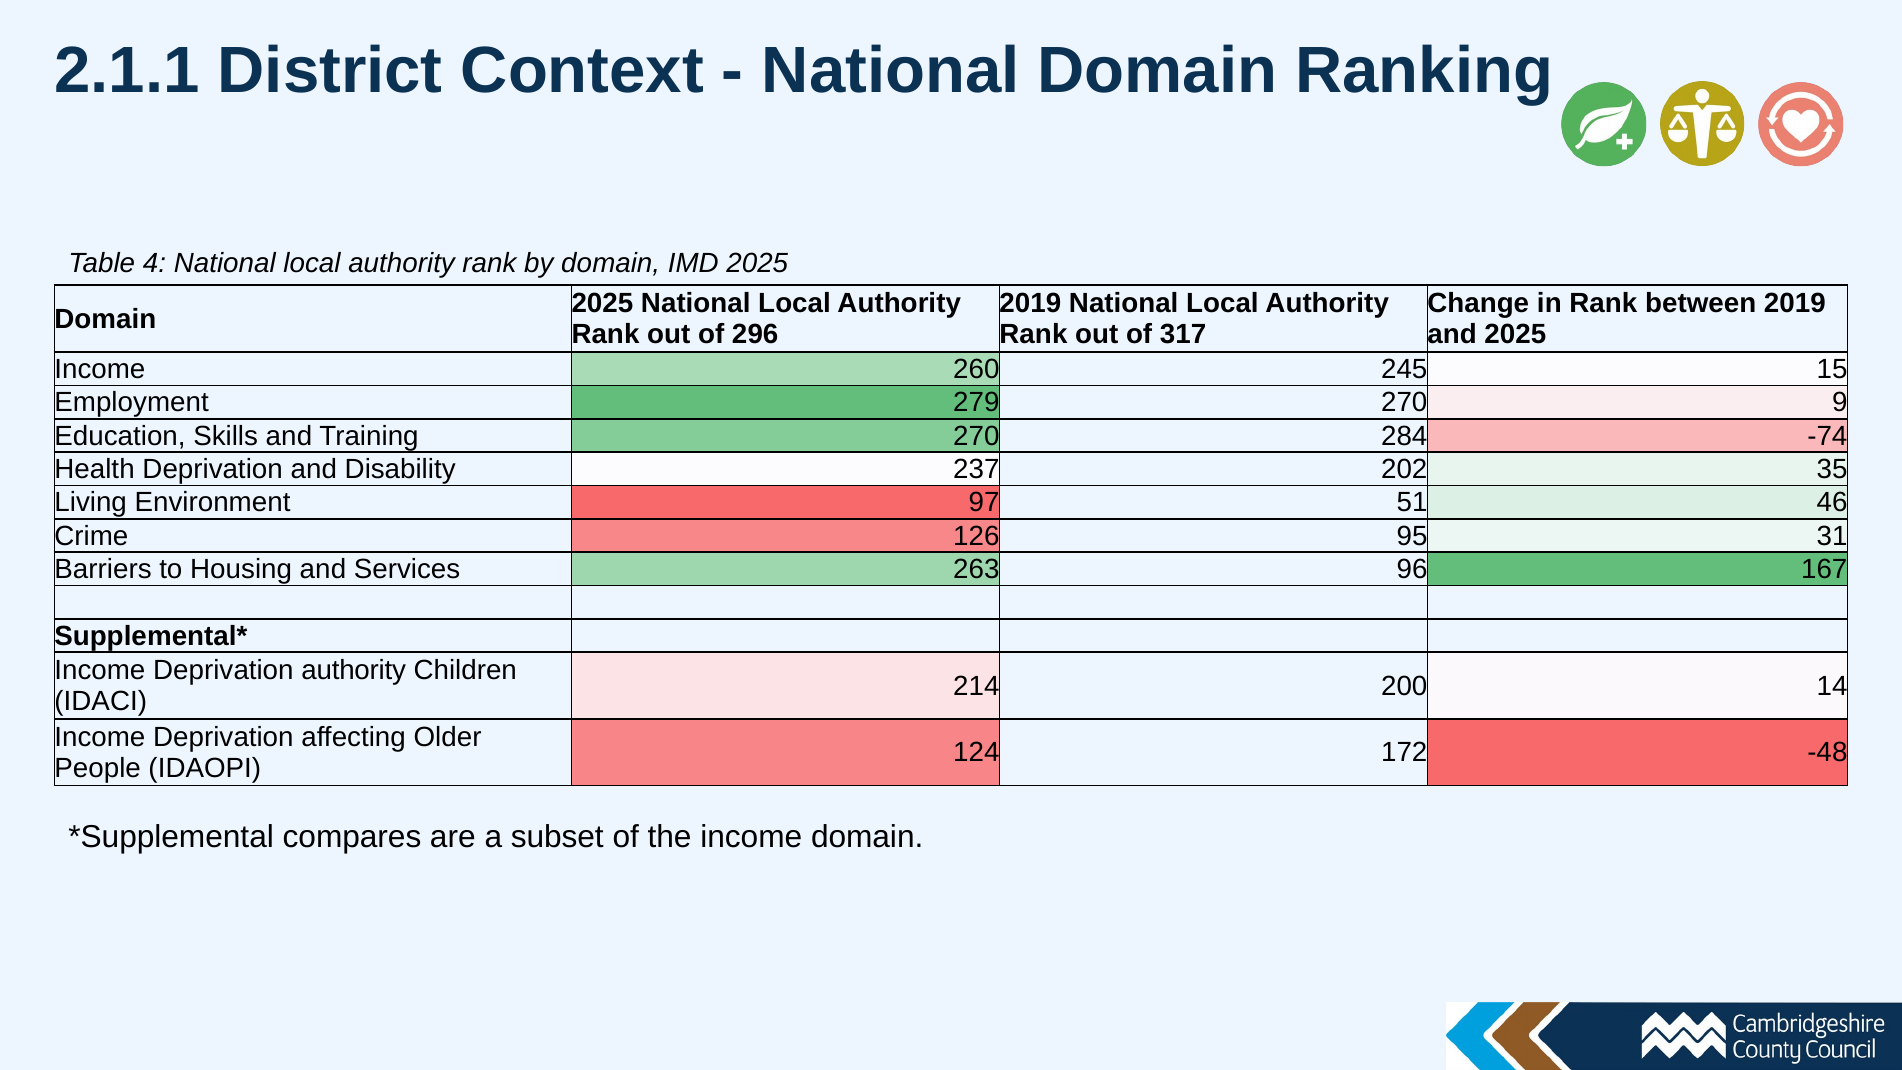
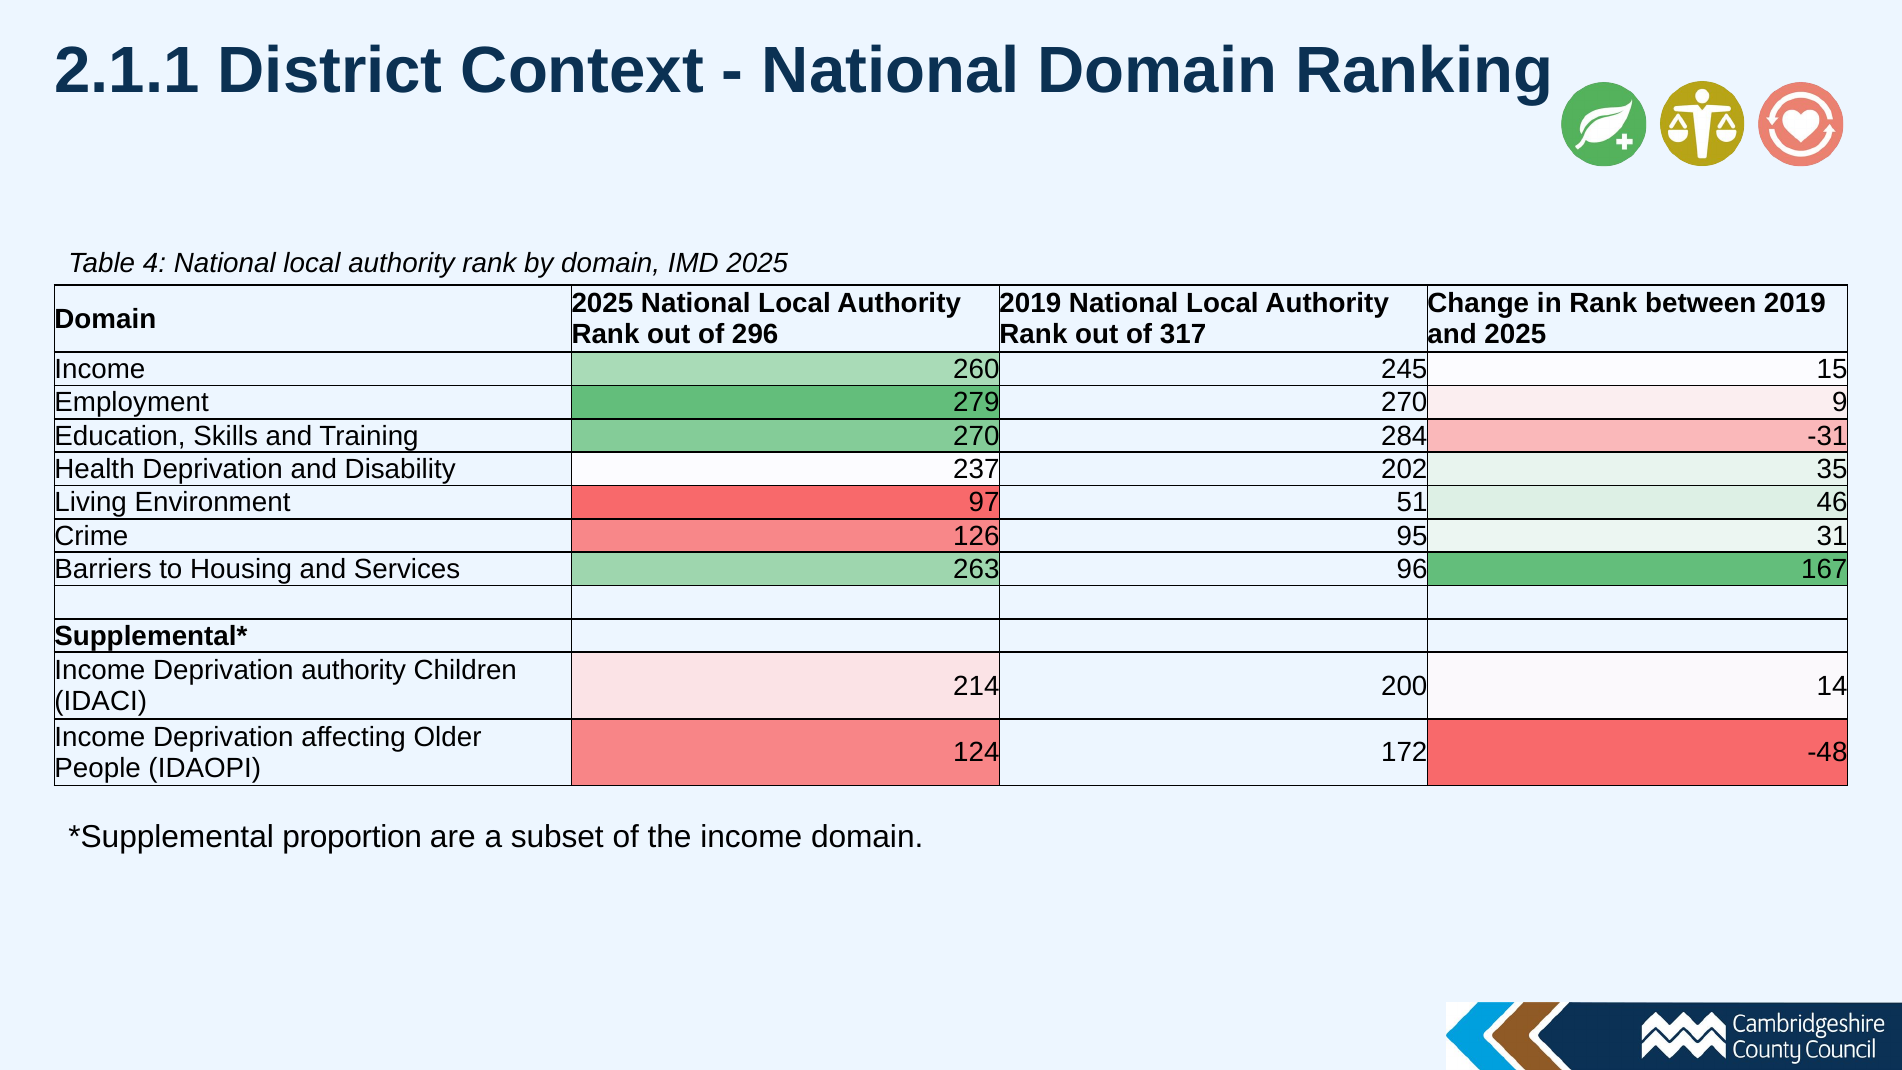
-74: -74 -> -31
compares: compares -> proportion
